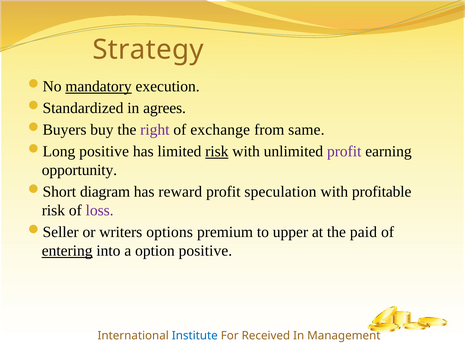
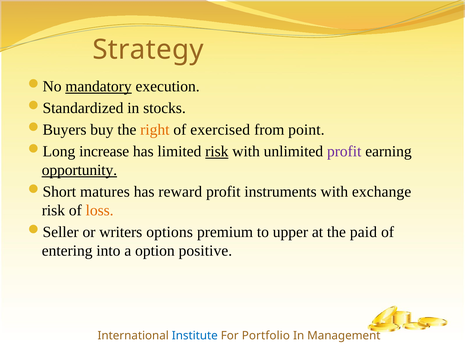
agrees: agrees -> stocks
right colour: purple -> orange
exchange: exchange -> exercised
same: same -> point
positive at (104, 151): positive -> increase
opportunity underline: none -> present
diagram: diagram -> matures
speculation: speculation -> instruments
profitable: profitable -> exchange
loss colour: purple -> orange
entering underline: present -> none
Received: Received -> Portfolio
